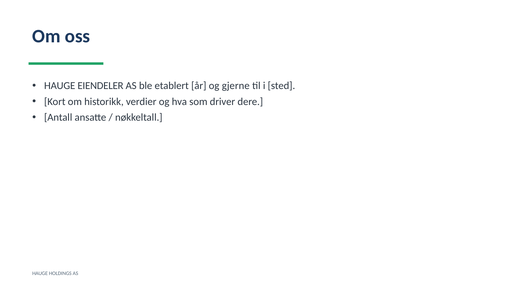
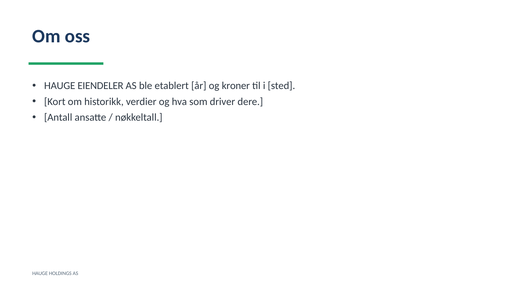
gjerne: gjerne -> kroner
